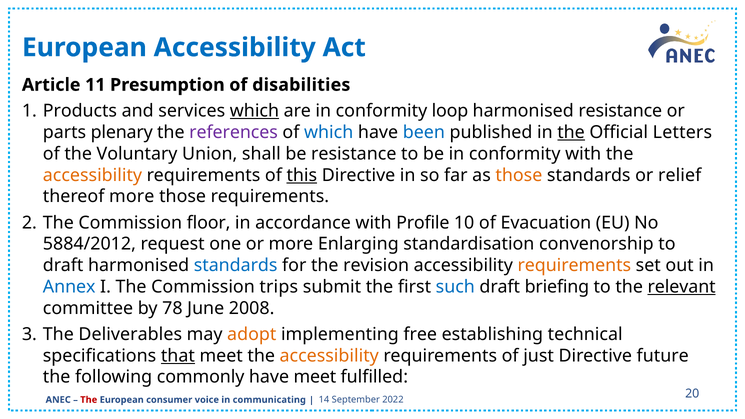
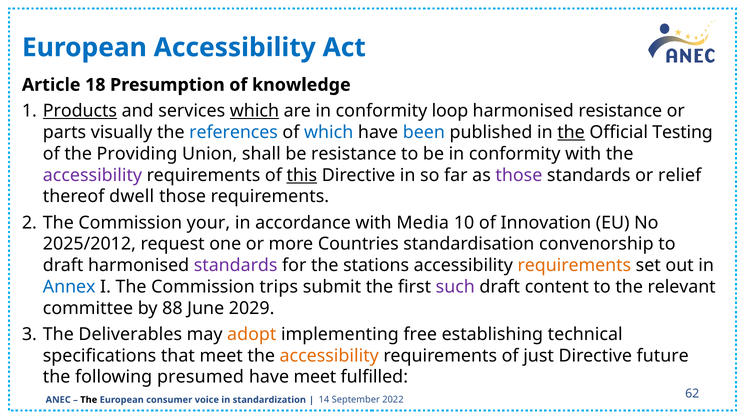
11: 11 -> 18
disabilities: disabilities -> knowledge
Products underline: none -> present
plenary: plenary -> visually
references colour: purple -> blue
Letters: Letters -> Testing
Voluntary: Voluntary -> Providing
accessibility at (92, 175) colour: orange -> purple
those at (519, 175) colour: orange -> purple
thereof more: more -> dwell
floor: floor -> your
Profile: Profile -> Media
Evacuation: Evacuation -> Innovation
5884/2012: 5884/2012 -> 2025/2012
Enlarging: Enlarging -> Countries
standards at (236, 265) colour: blue -> purple
revision: revision -> stations
such colour: blue -> purple
briefing: briefing -> content
relevant underline: present -> none
78: 78 -> 88
2008: 2008 -> 2029
that underline: present -> none
commonly: commonly -> presumed
The at (89, 400) colour: red -> black
communicating: communicating -> standardization
20: 20 -> 62
